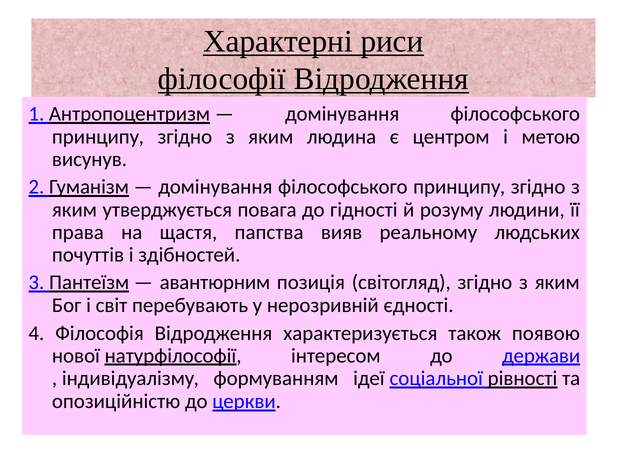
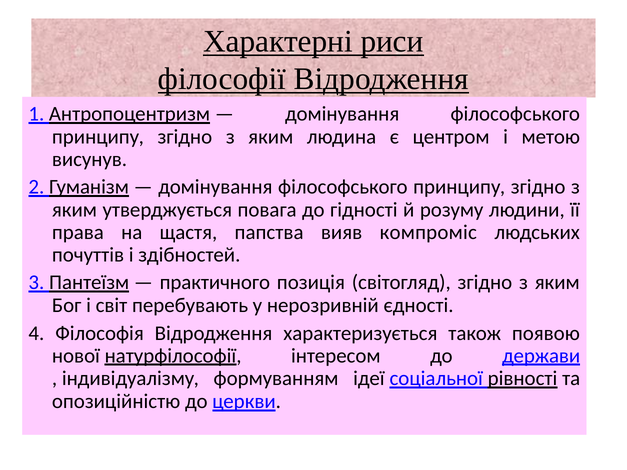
реальному: реальному -> компроміс
авантюрним: авантюрним -> практичного
